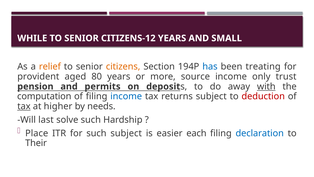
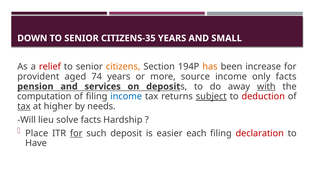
WHILE: WHILE -> DOWN
CITIZENS-12: CITIZENS-12 -> CITIZENS-35
relief colour: orange -> red
has colour: blue -> orange
treating: treating -> increase
80: 80 -> 74
only trust: trust -> facts
permits: permits -> services
subject at (211, 96) underline: none -> present
last: last -> lieu
solve such: such -> facts
for at (76, 133) underline: none -> present
such subject: subject -> deposit
declaration colour: blue -> red
Their: Their -> Have
